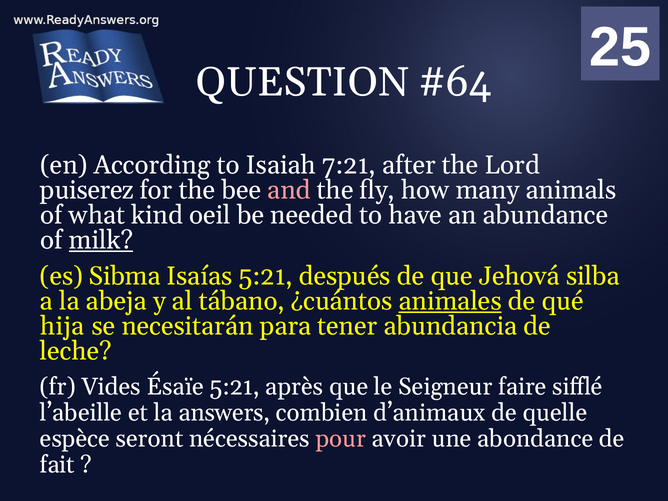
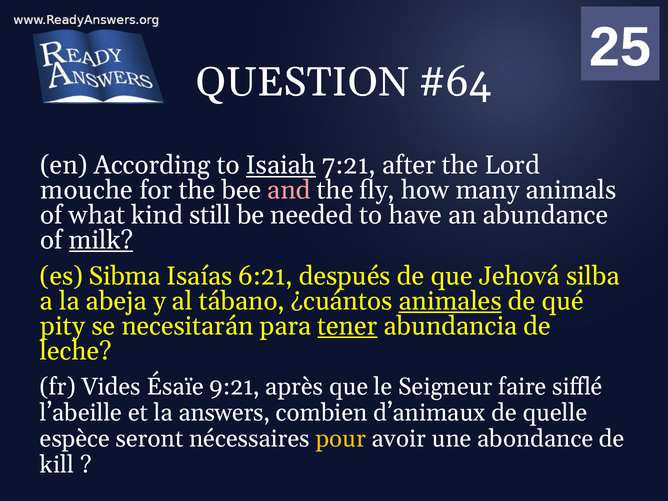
Isaiah underline: none -> present
puiserez: puiserez -> mouche
oeil: oeil -> still
Isaías 5:21: 5:21 -> 6:21
hija: hija -> pity
tener underline: none -> present
Ésaïe 5:21: 5:21 -> 9:21
pour colour: pink -> yellow
fait: fait -> kill
